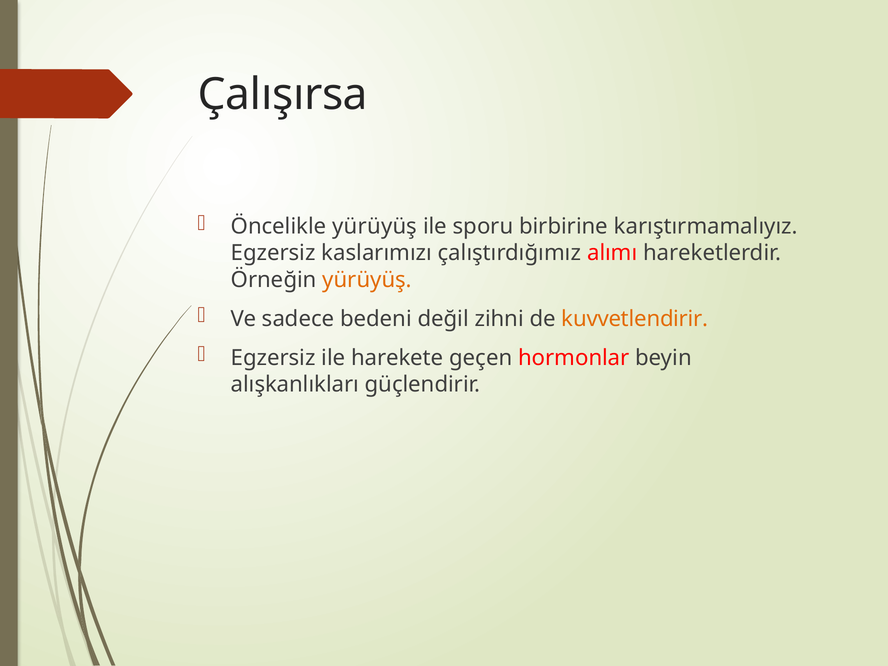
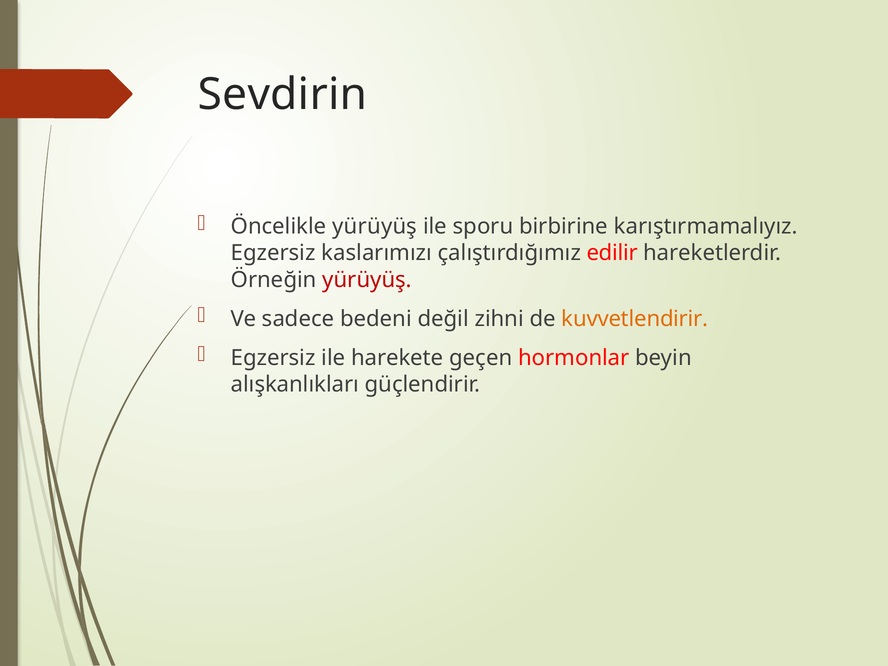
Çalışırsa: Çalışırsa -> Sevdirin
alımı: alımı -> edilir
yürüyüş at (367, 280) colour: orange -> red
